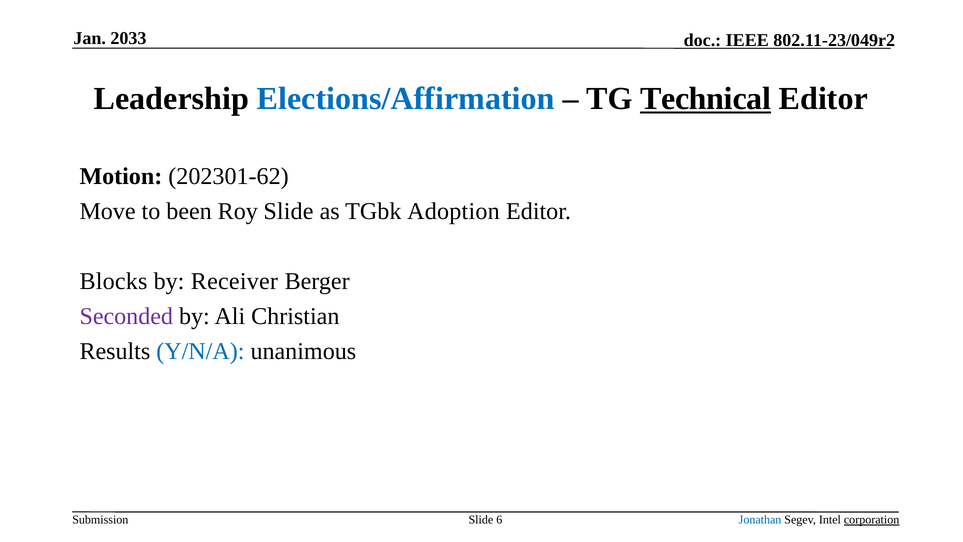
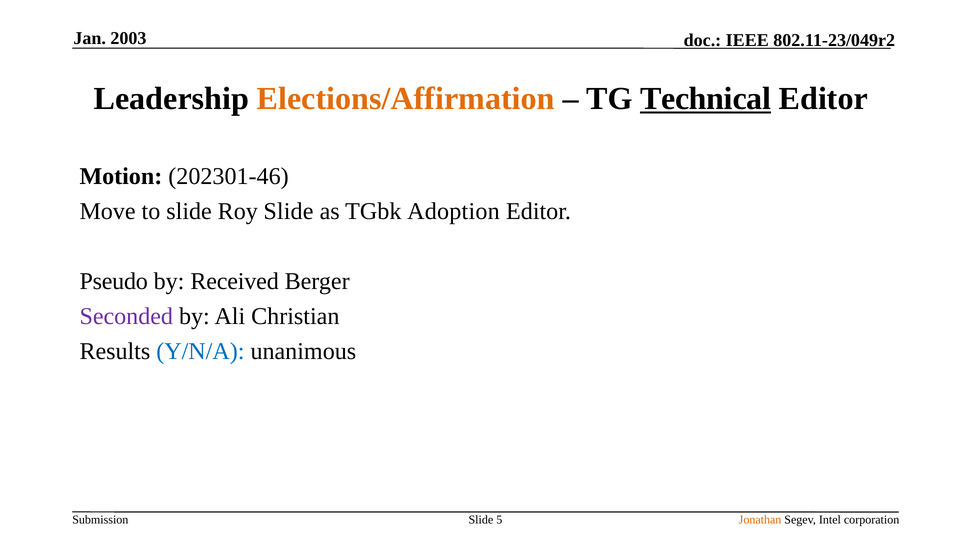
2033: 2033 -> 2003
Elections/Affirmation colour: blue -> orange
202301-62: 202301-62 -> 202301-46
to been: been -> slide
Blocks: Blocks -> Pseudo
Receiver: Receiver -> Received
6: 6 -> 5
Jonathan colour: blue -> orange
corporation underline: present -> none
